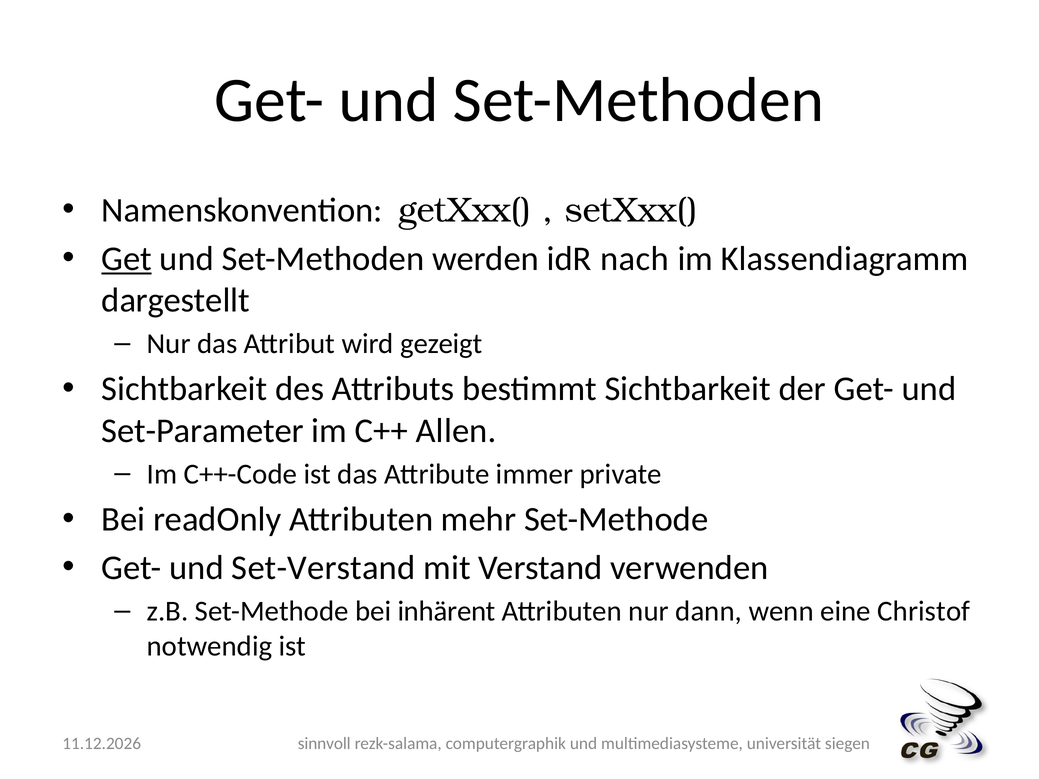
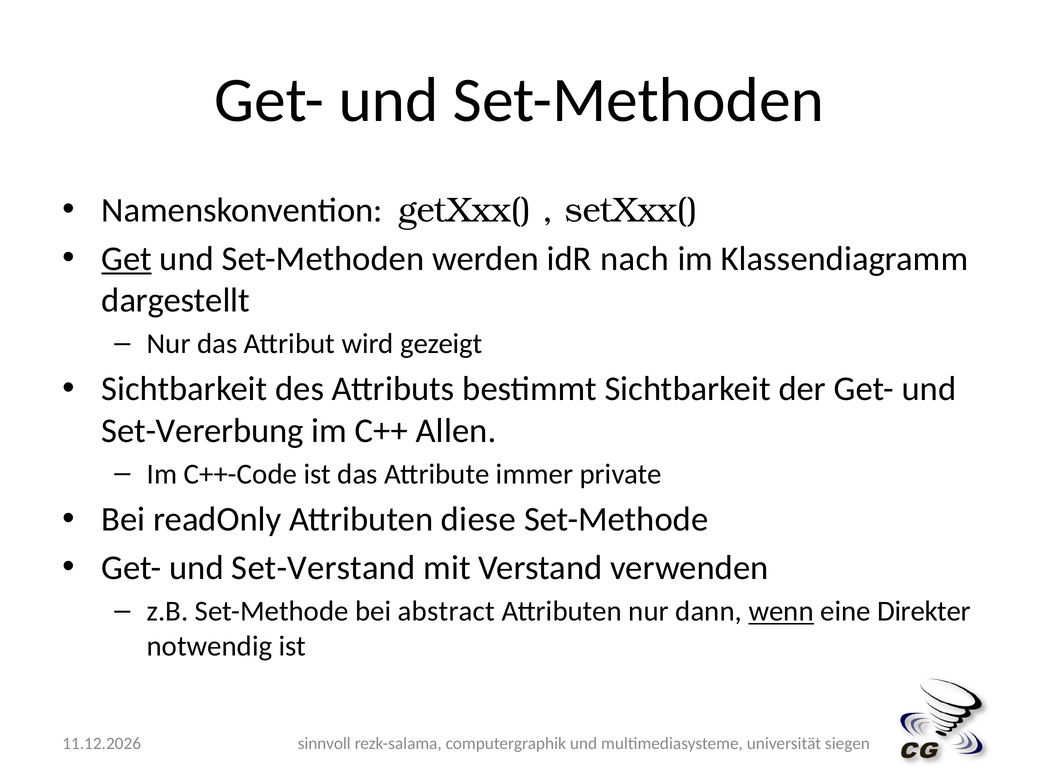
Set-Parameter: Set-Parameter -> Set-Vererbung
mehr: mehr -> diese
inhärent: inhärent -> abstract
wenn underline: none -> present
Christof: Christof -> Direkter
